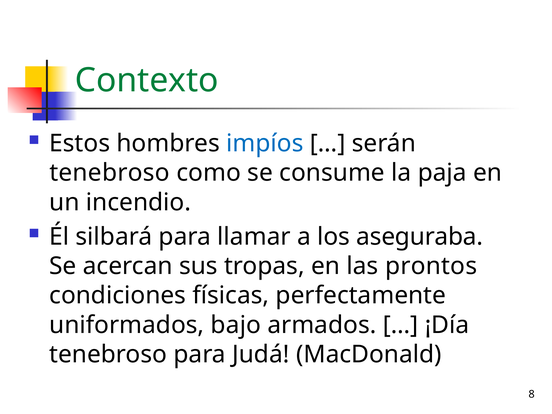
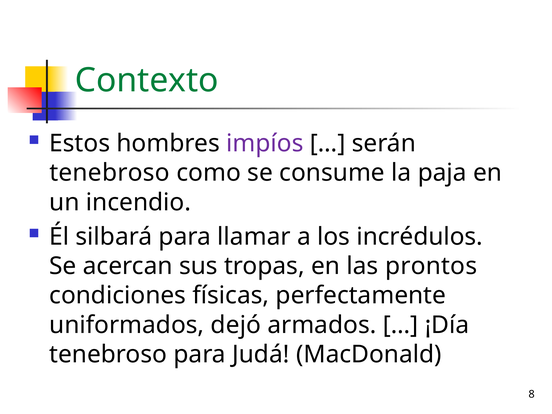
impíos colour: blue -> purple
aseguraba: aseguraba -> incrédulos
bajo: bajo -> dejó
